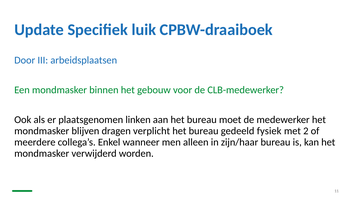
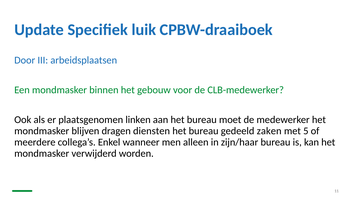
verplicht: verplicht -> diensten
fysiek: fysiek -> zaken
2: 2 -> 5
